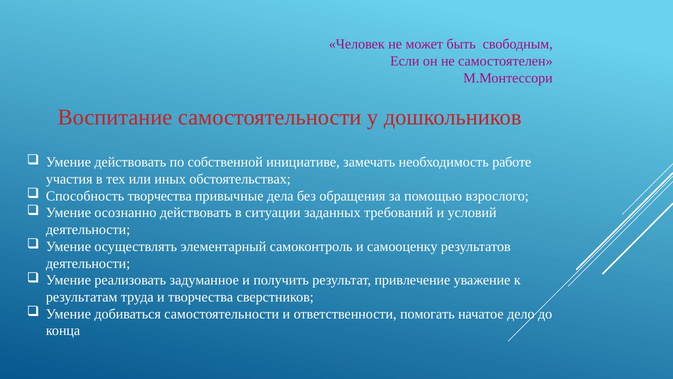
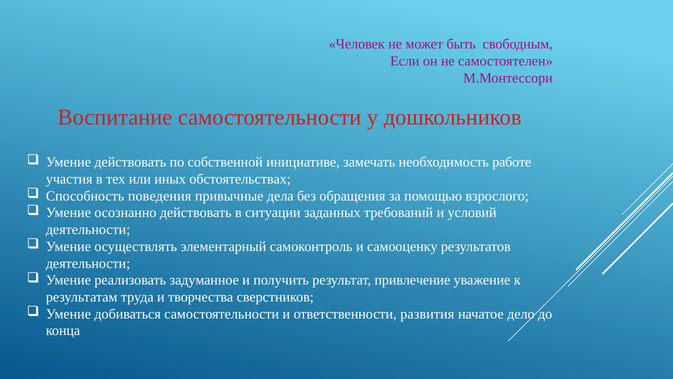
Способность творчества: творчества -> поведения
помогать: помогать -> развития
